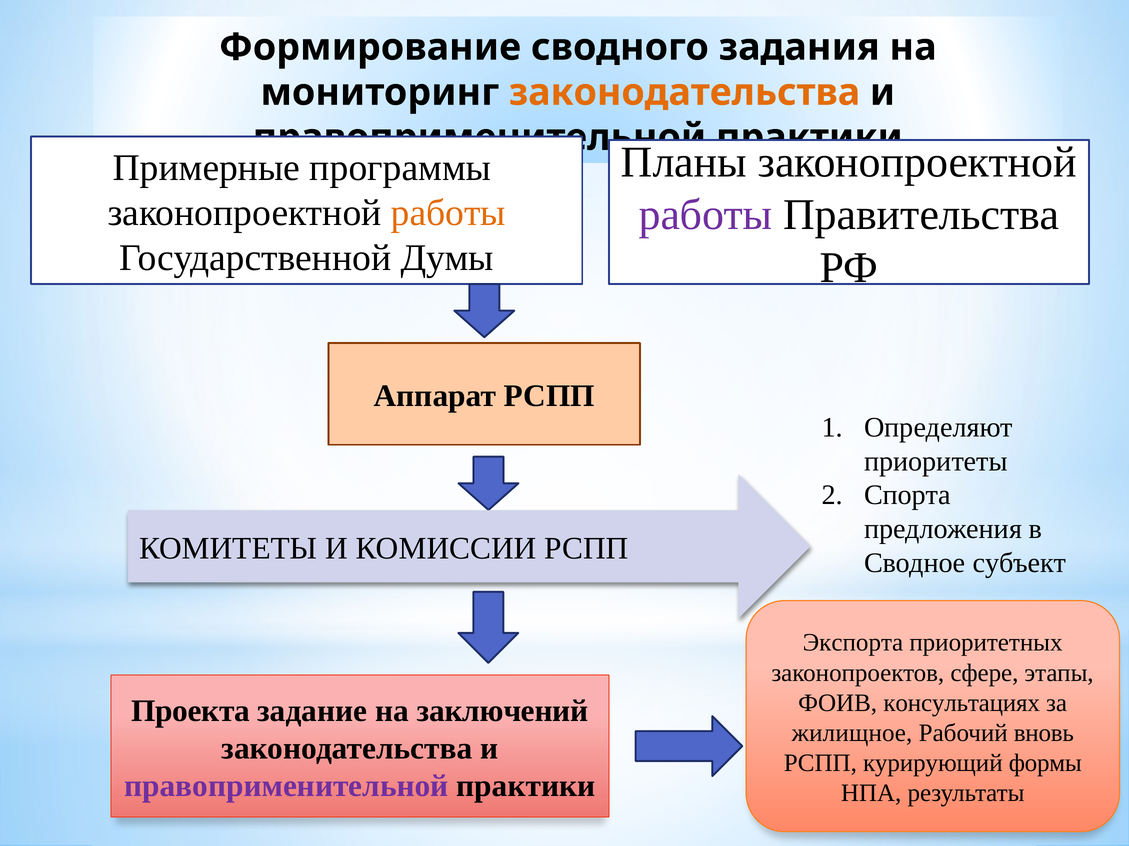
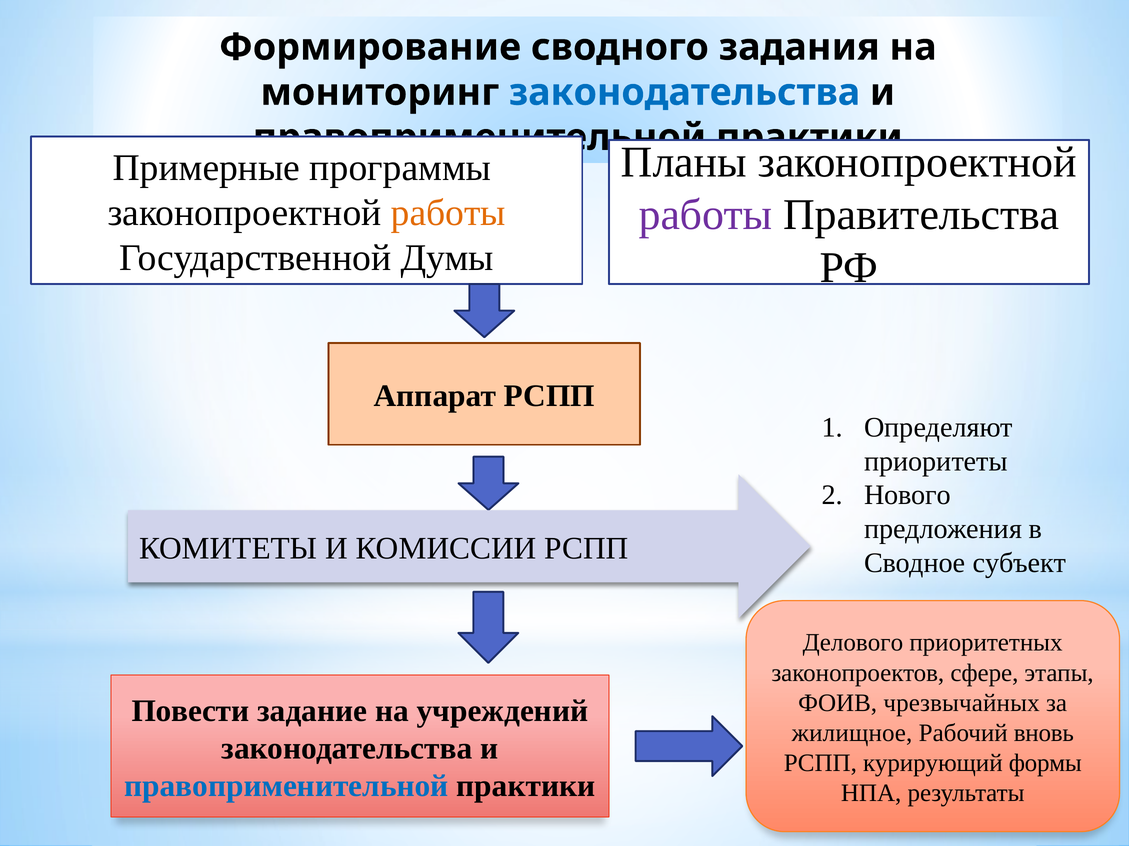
законодательства at (685, 92) colour: orange -> blue
Спорта: Спорта -> Нового
Экспорта: Экспорта -> Делового
консультациях: консультациях -> чрезвычайных
Проекта: Проекта -> Повести
заключений: заключений -> учреждений
правоприменительной at (286, 787) colour: purple -> blue
